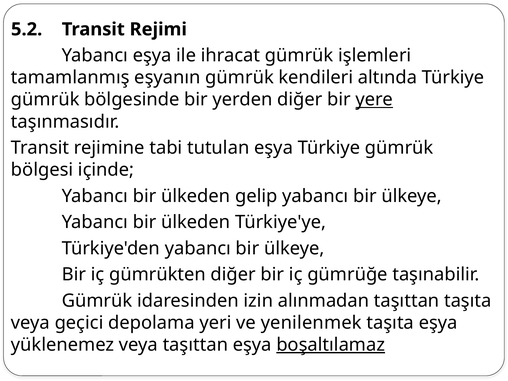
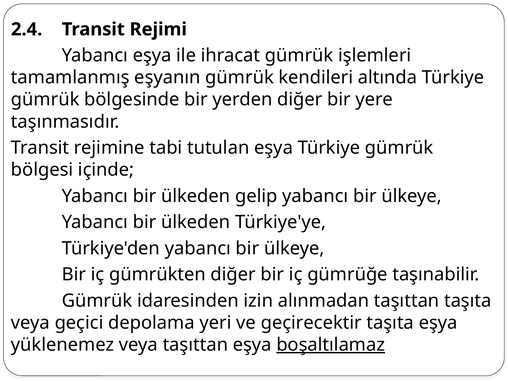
5.2: 5.2 -> 2.4
yere underline: present -> none
yenilenmek: yenilenmek -> geçirecektir
